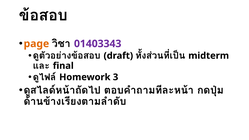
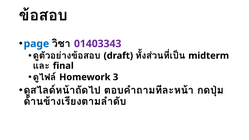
page colour: orange -> blue
